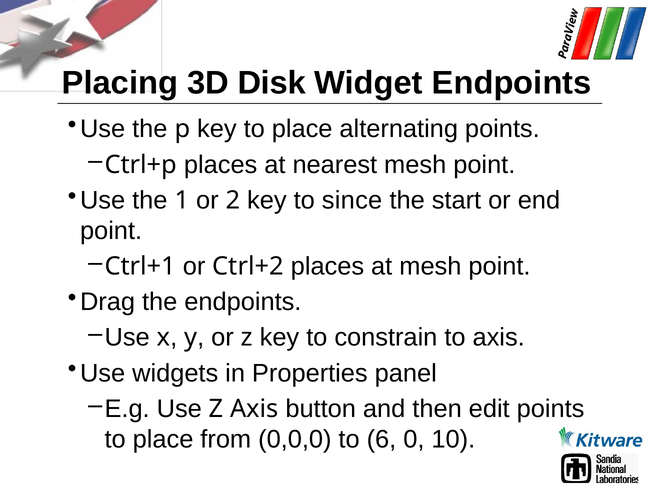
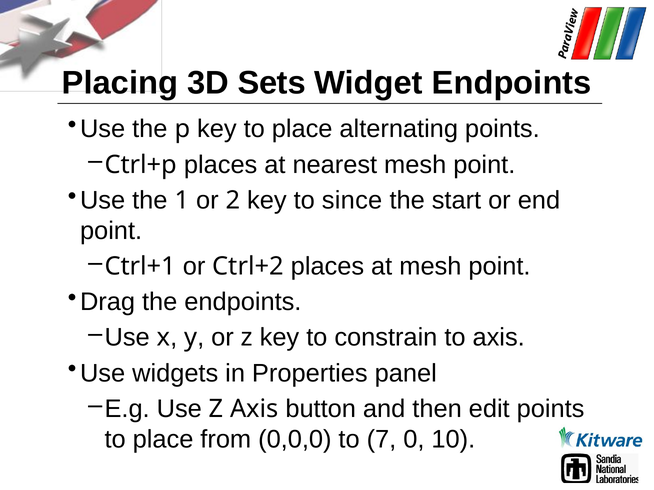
Disk: Disk -> Sets
6: 6 -> 7
